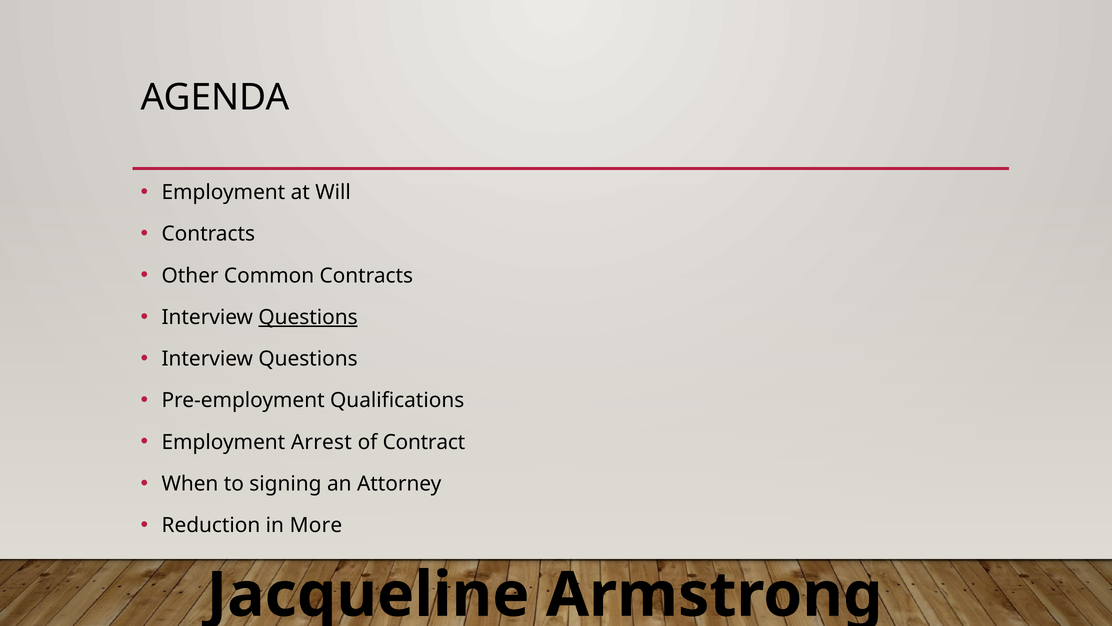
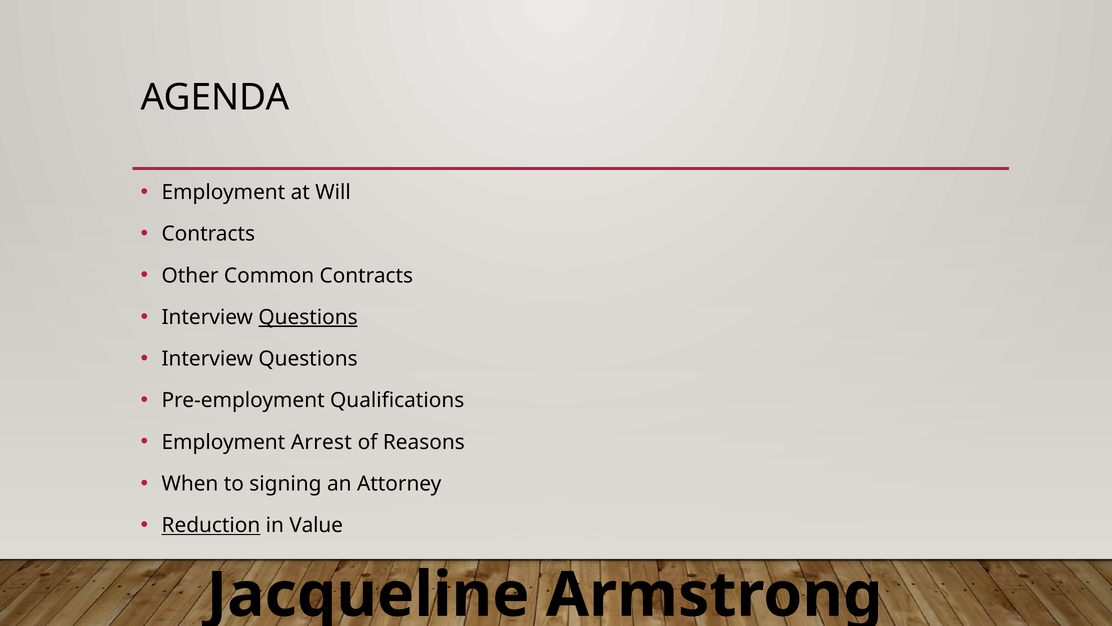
Contract: Contract -> Reasons
Reduction underline: none -> present
More: More -> Value
